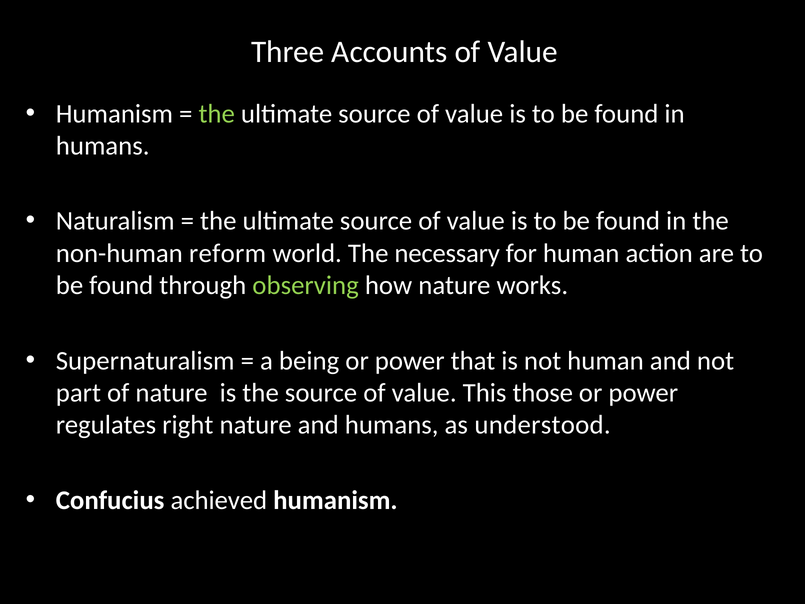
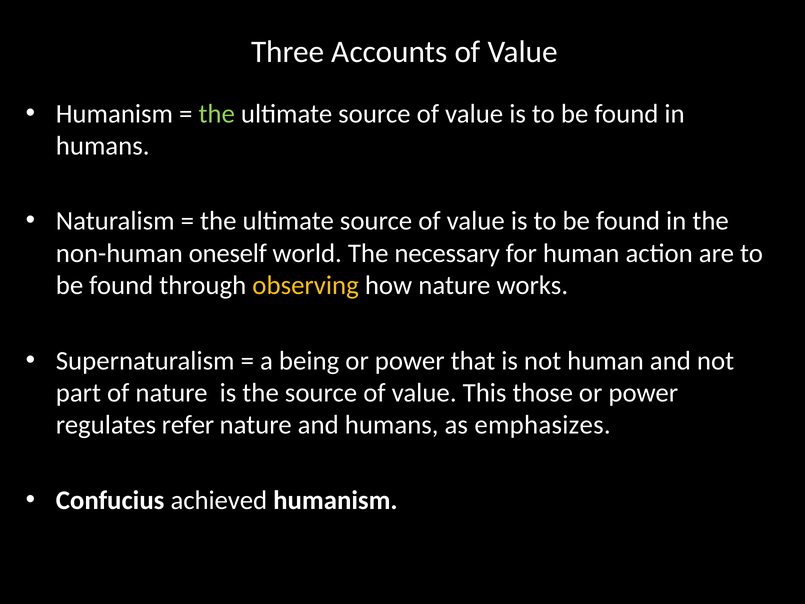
reform: reform -> oneself
observing colour: light green -> yellow
right: right -> refer
understood: understood -> emphasizes
